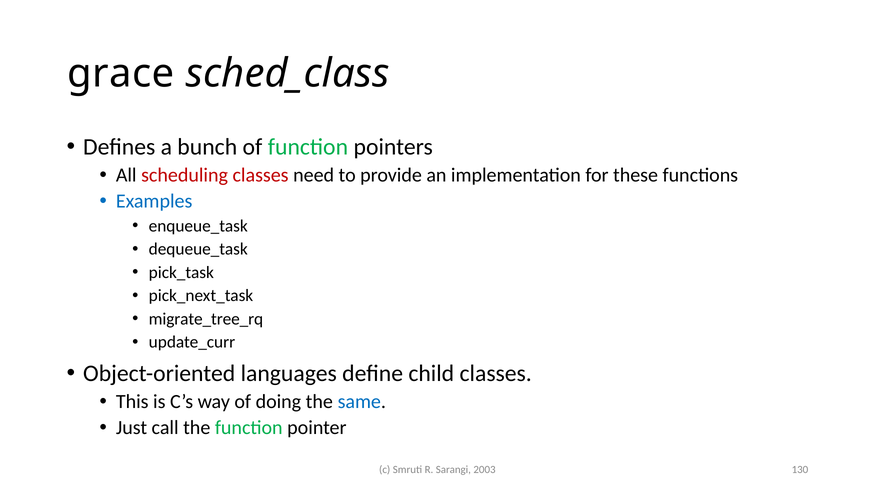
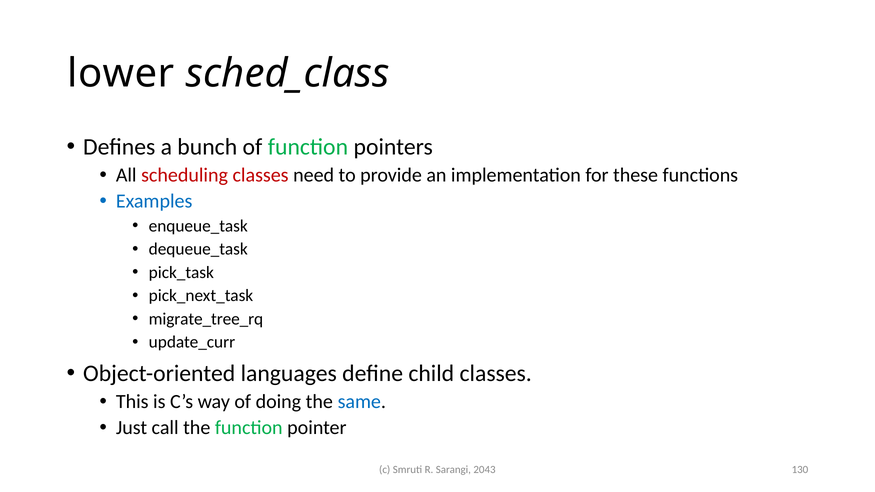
grace: grace -> lower
2003: 2003 -> 2043
